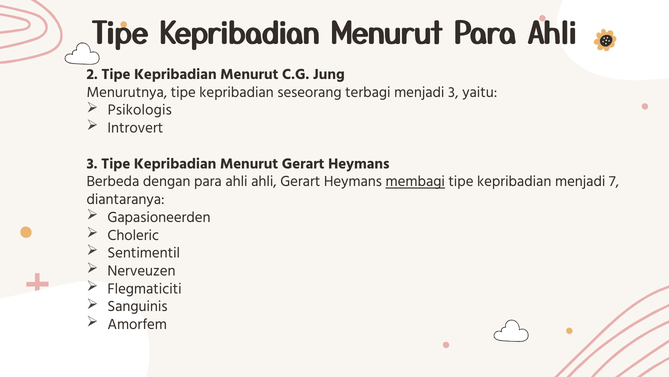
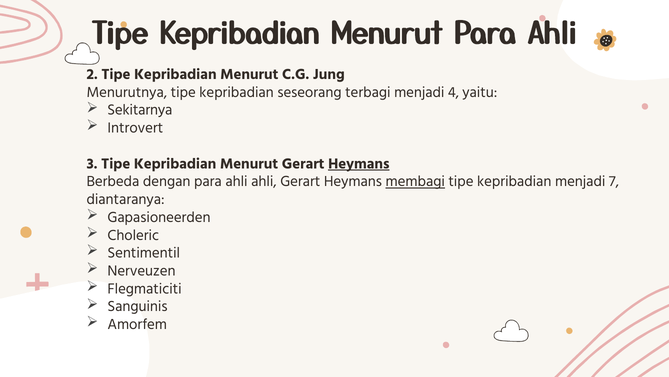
menjadi 3: 3 -> 4
Psikologis: Psikologis -> Sekitarnya
Heymans at (359, 163) underline: none -> present
